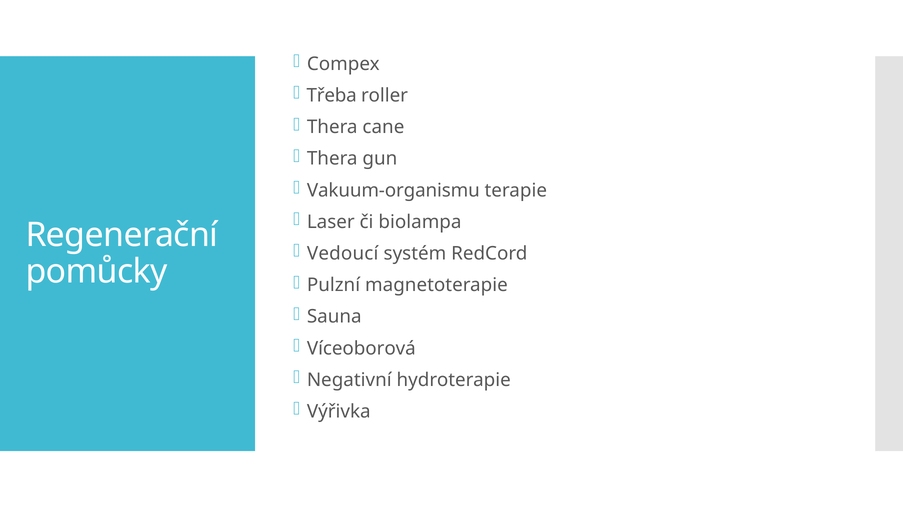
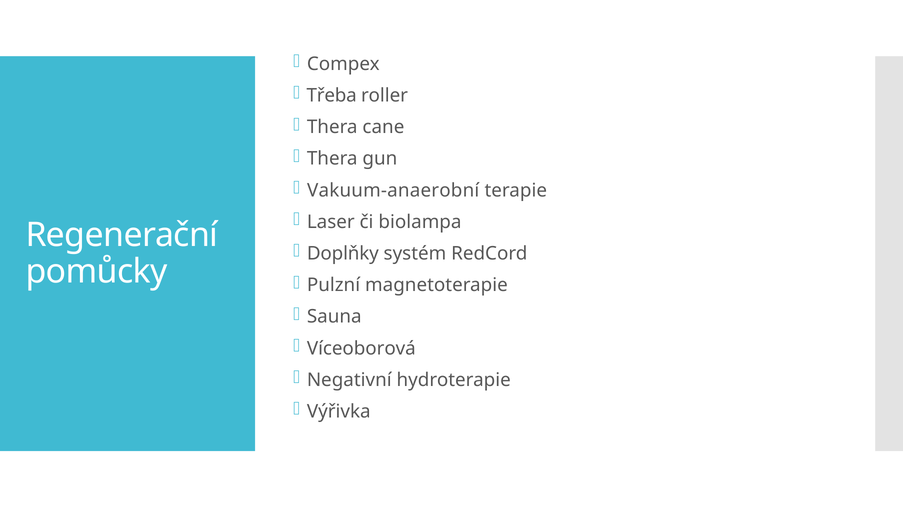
Vakuum-organismu: Vakuum-organismu -> Vakuum-anaerobní
Vedoucí: Vedoucí -> Doplňky
